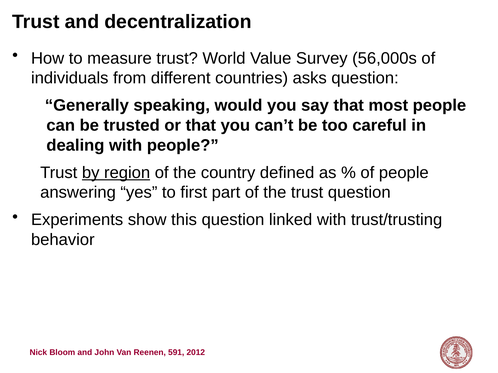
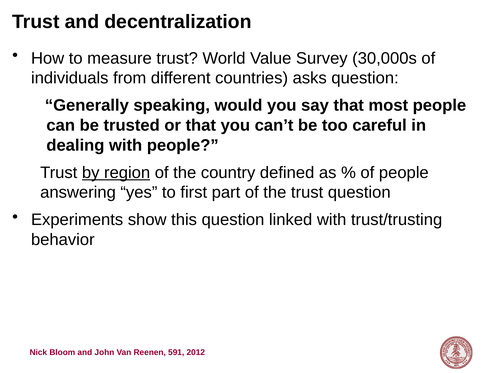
56,000s: 56,000s -> 30,000s
